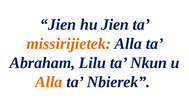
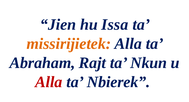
hu Jien: Jien -> Issa
Lilu: Lilu -> Rajt
Alla at (49, 82) colour: orange -> red
